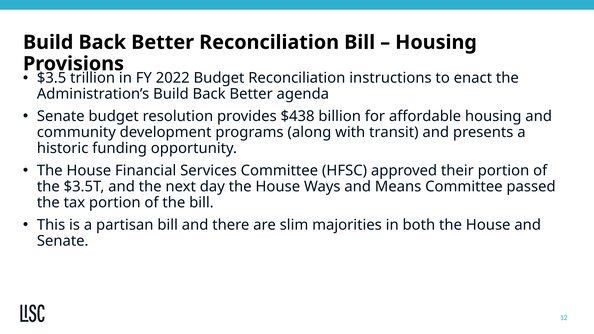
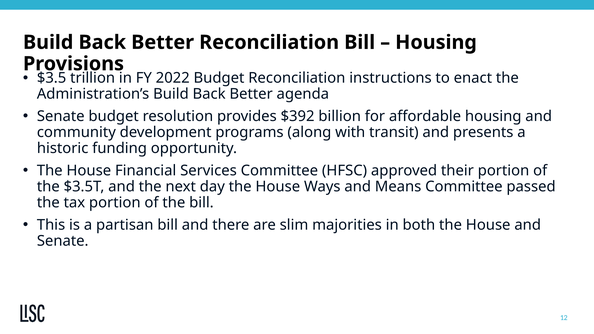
$438: $438 -> $392
